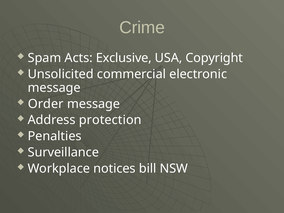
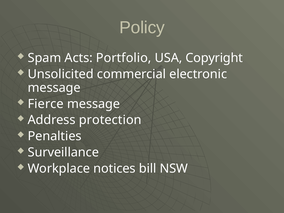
Crime: Crime -> Policy
Exclusive: Exclusive -> Portfolio
Order: Order -> Fierce
